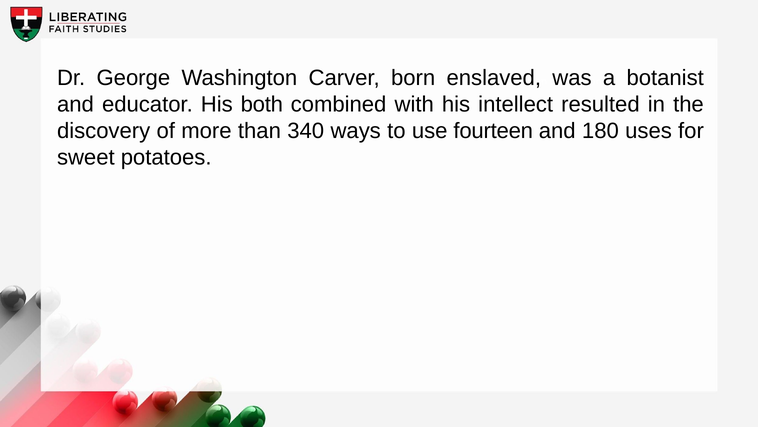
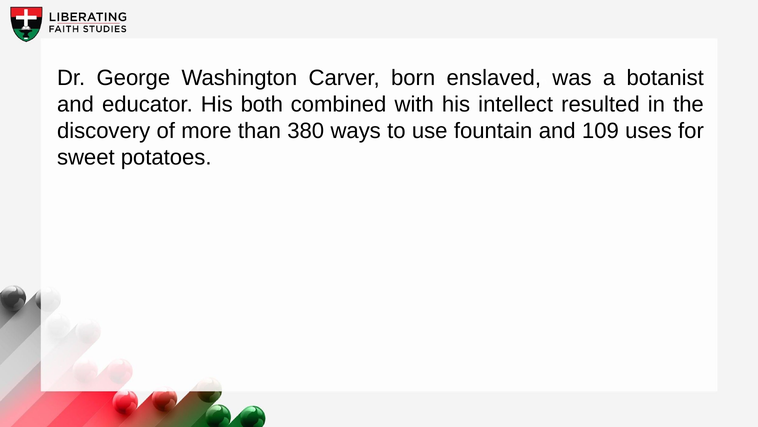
340: 340 -> 380
fourteen: fourteen -> fountain
180: 180 -> 109
